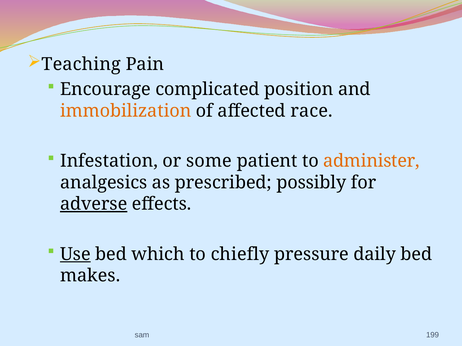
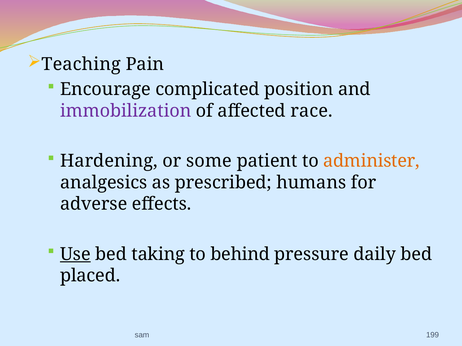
immobilization colour: orange -> purple
Infestation: Infestation -> Hardening
possibly: possibly -> humans
adverse underline: present -> none
which: which -> taking
chiefly: chiefly -> behind
makes: makes -> placed
